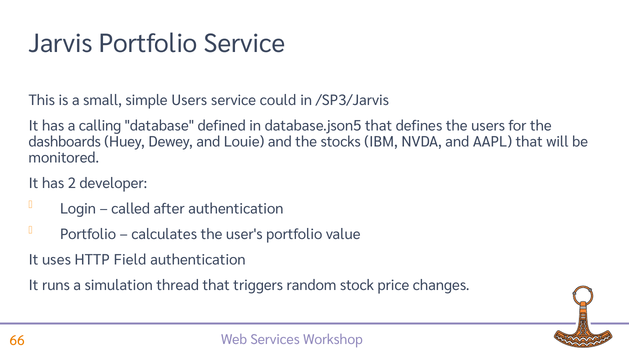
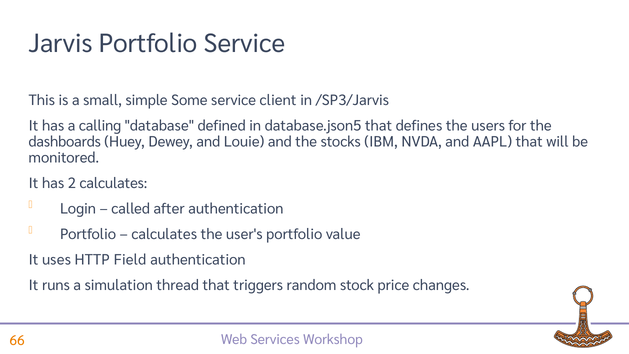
simple Users: Users -> Some
could: could -> client
2 developer: developer -> calculates
